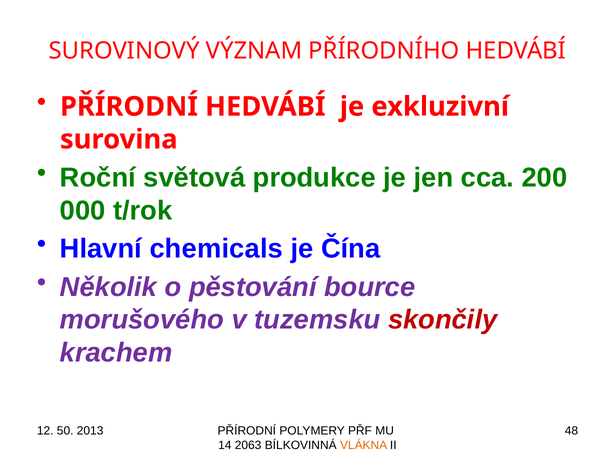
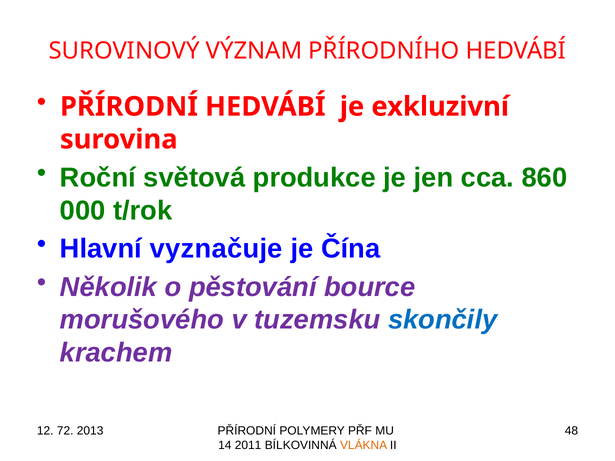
200: 200 -> 860
chemicals: chemicals -> vyznačuje
skončily colour: red -> blue
50: 50 -> 72
2063: 2063 -> 2011
